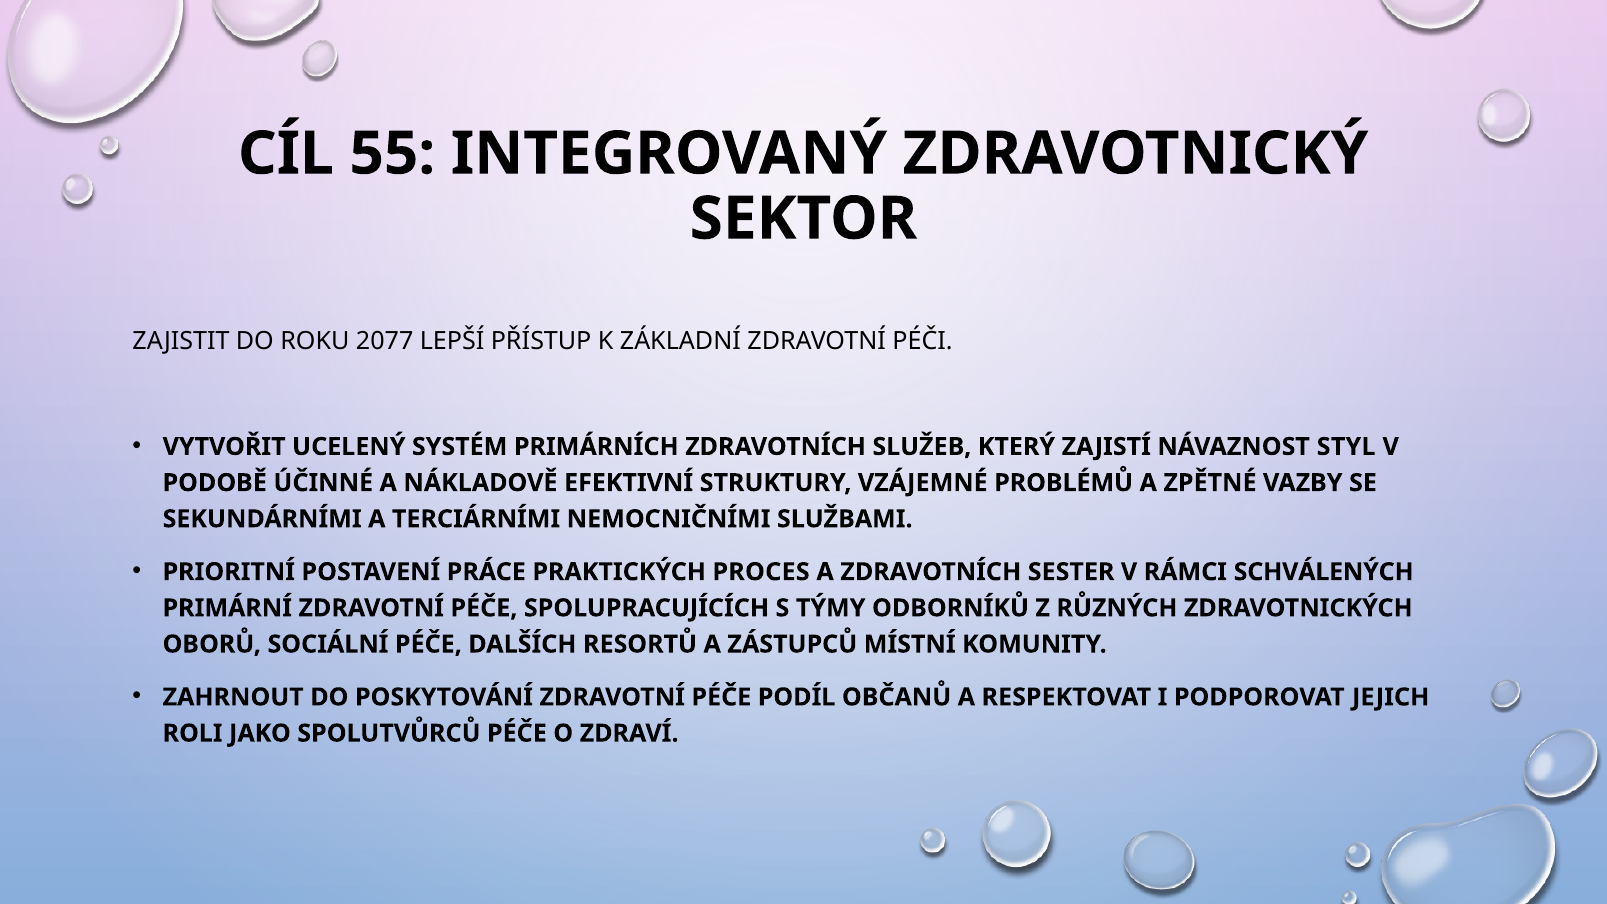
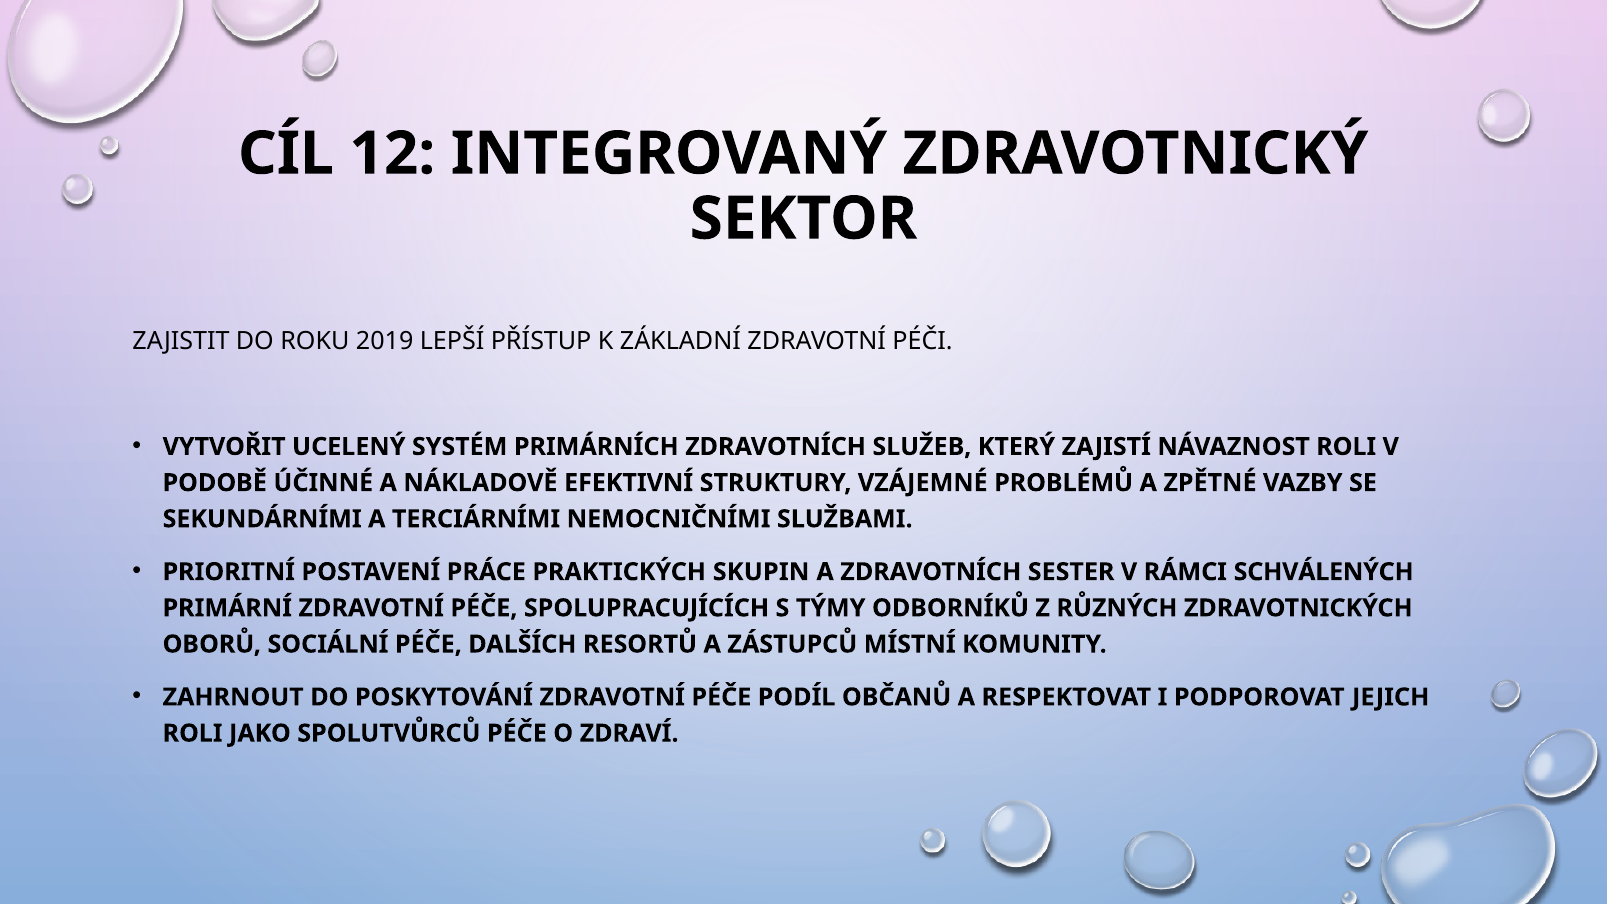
55: 55 -> 12
2077: 2077 -> 2019
NÁVAZNOST STYL: STYL -> ROLI
PROCES: PROCES -> SKUPIN
